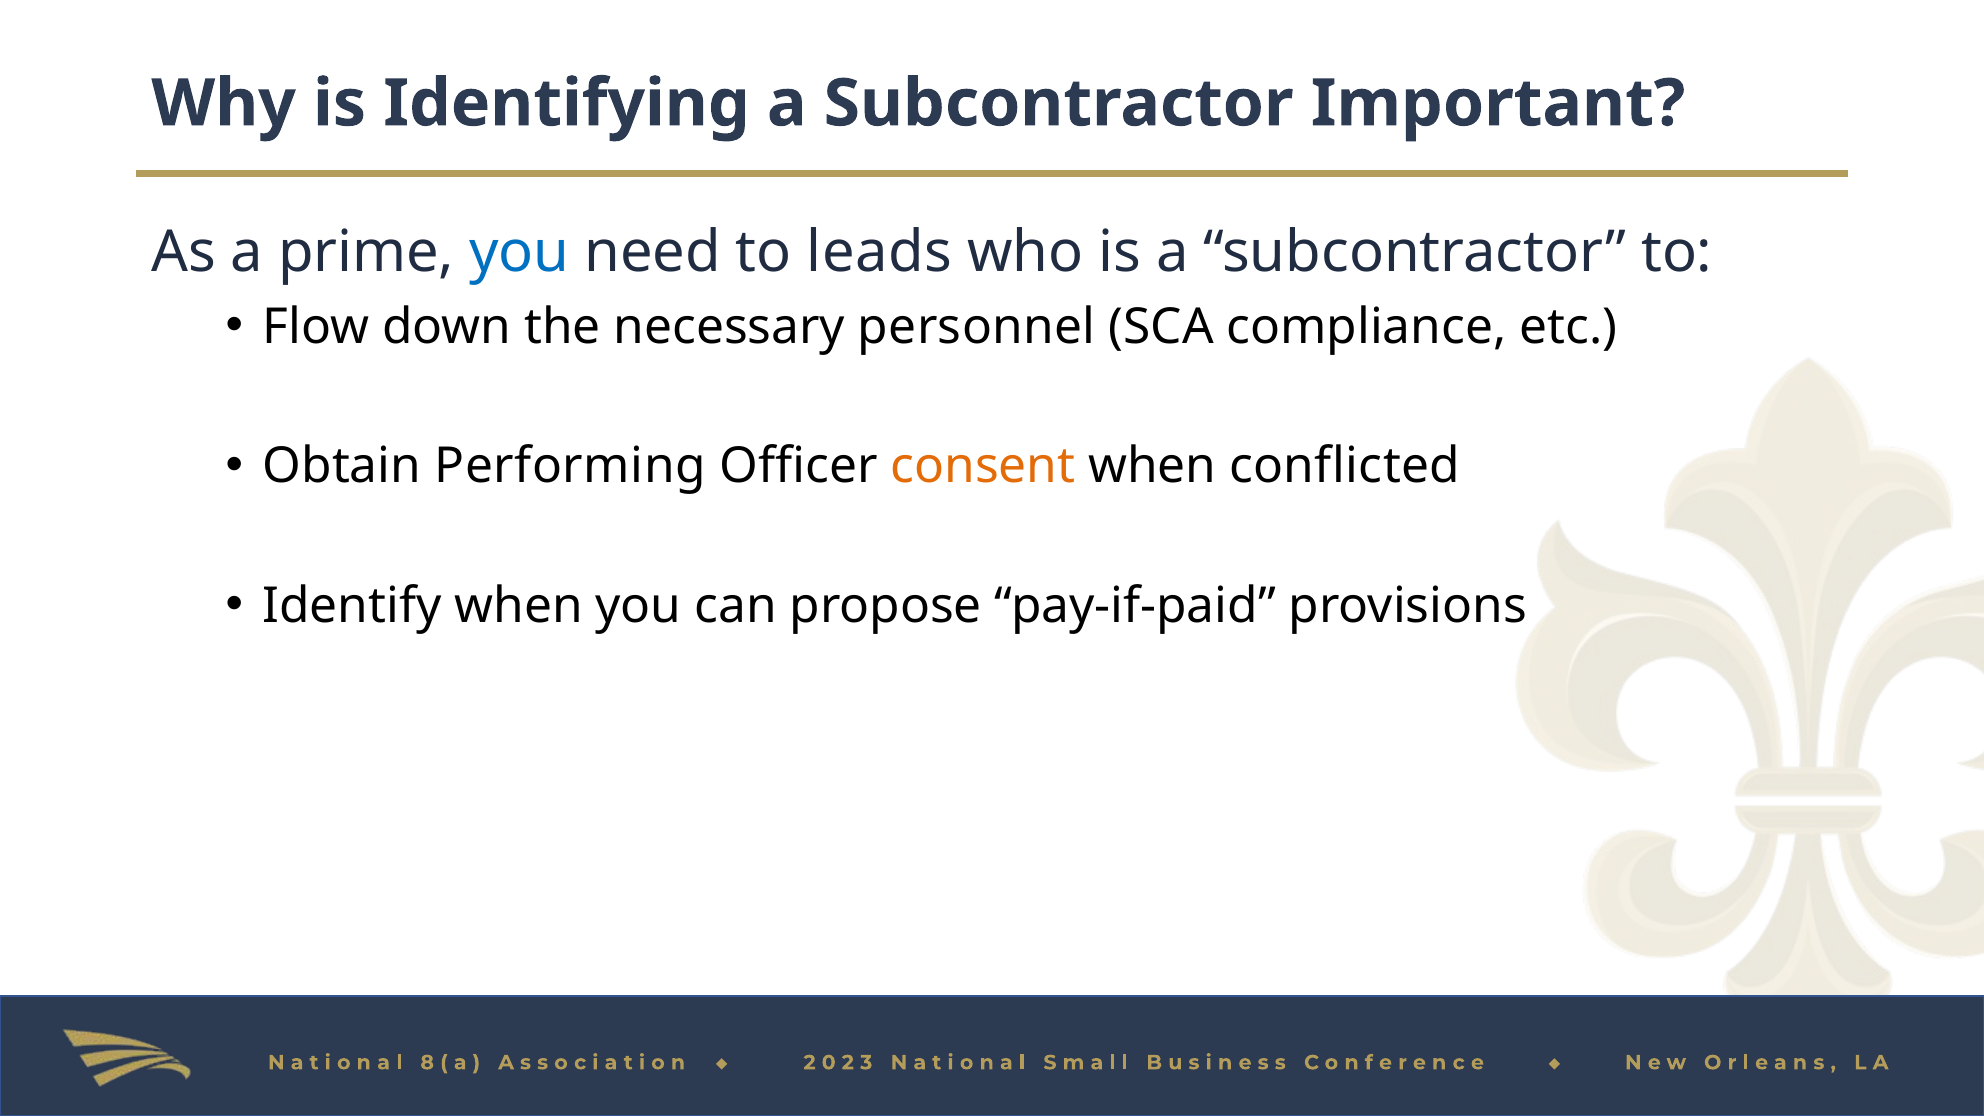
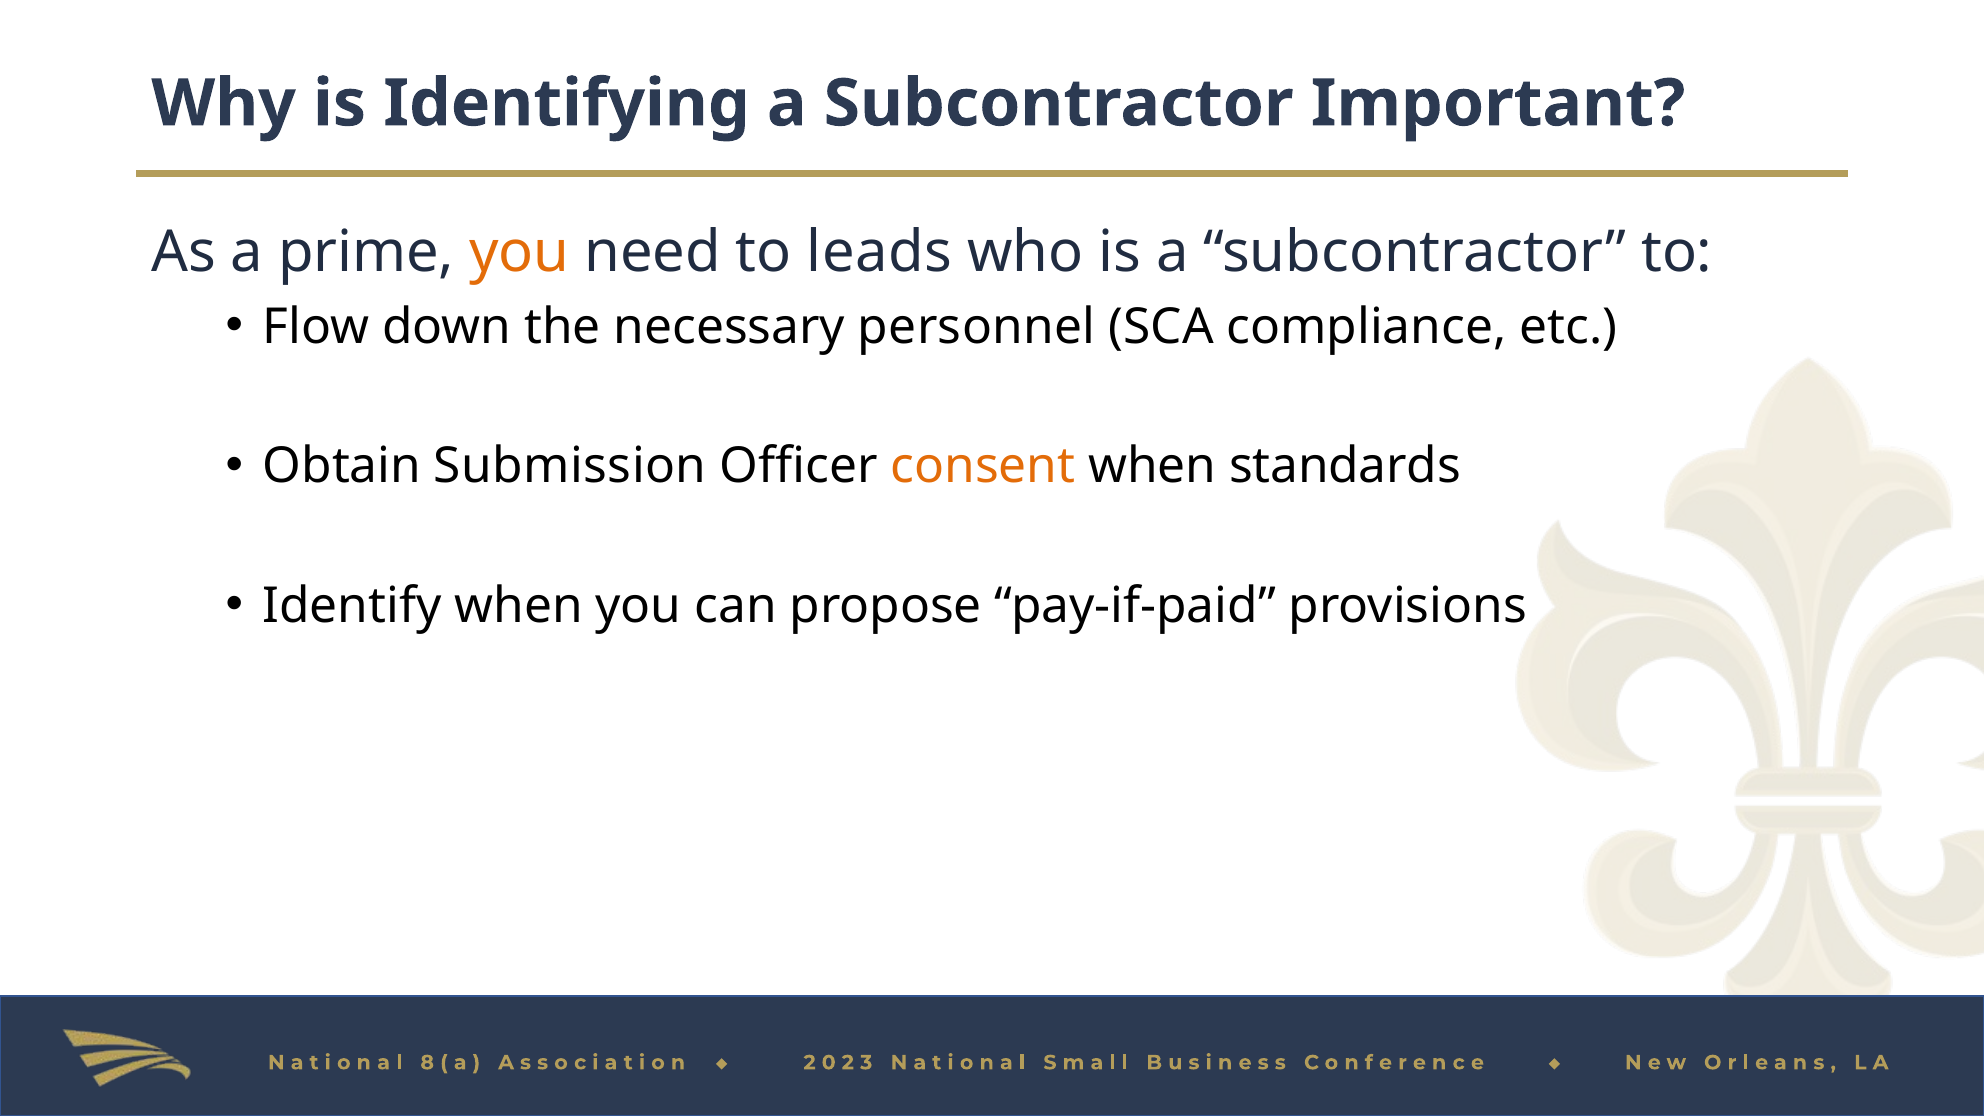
you at (519, 253) colour: blue -> orange
Performing: Performing -> Submission
conflicted: conflicted -> standards
